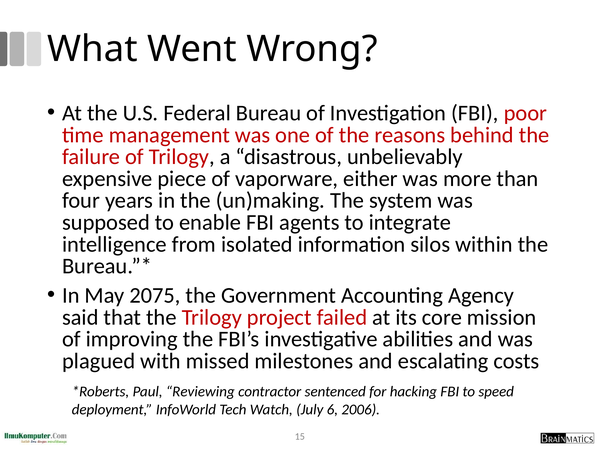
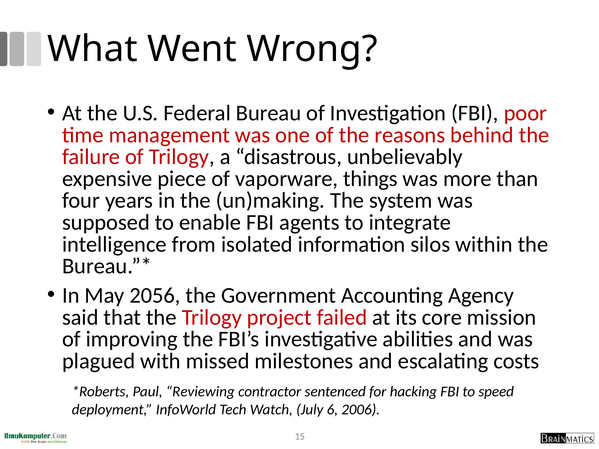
either: either -> things
2075: 2075 -> 2056
